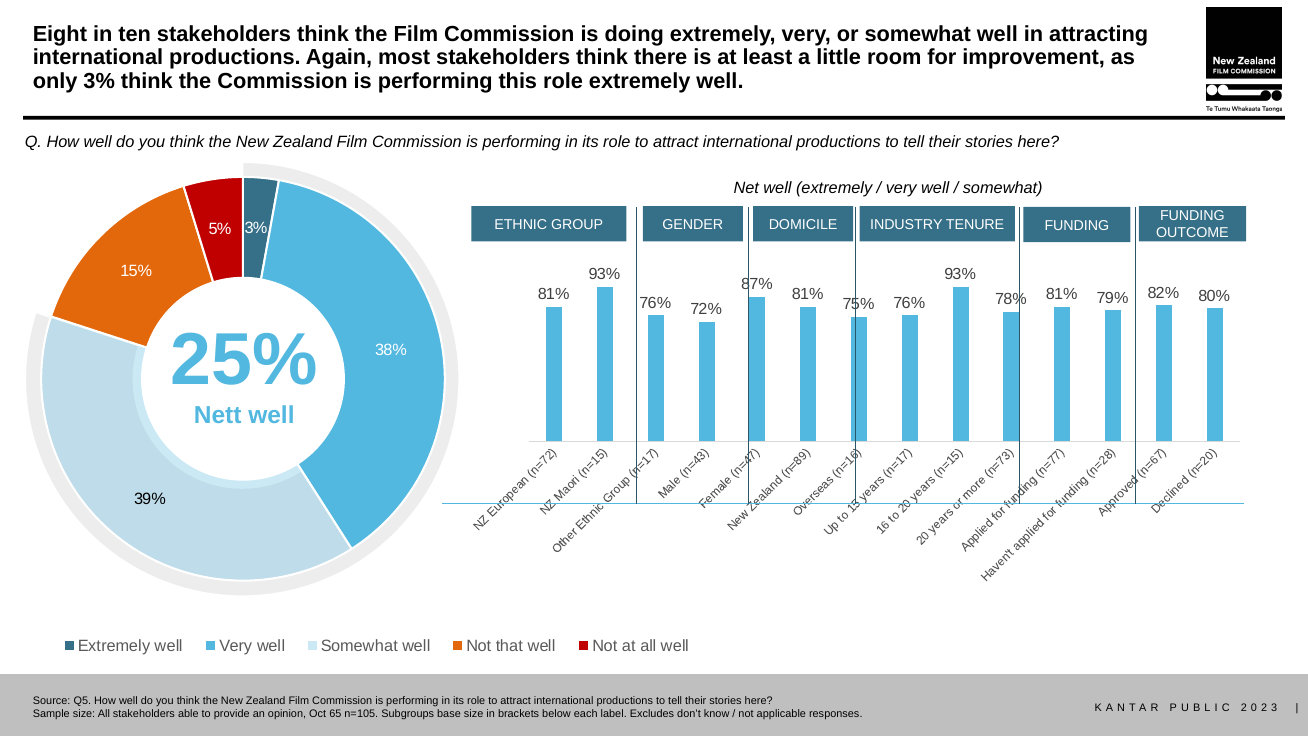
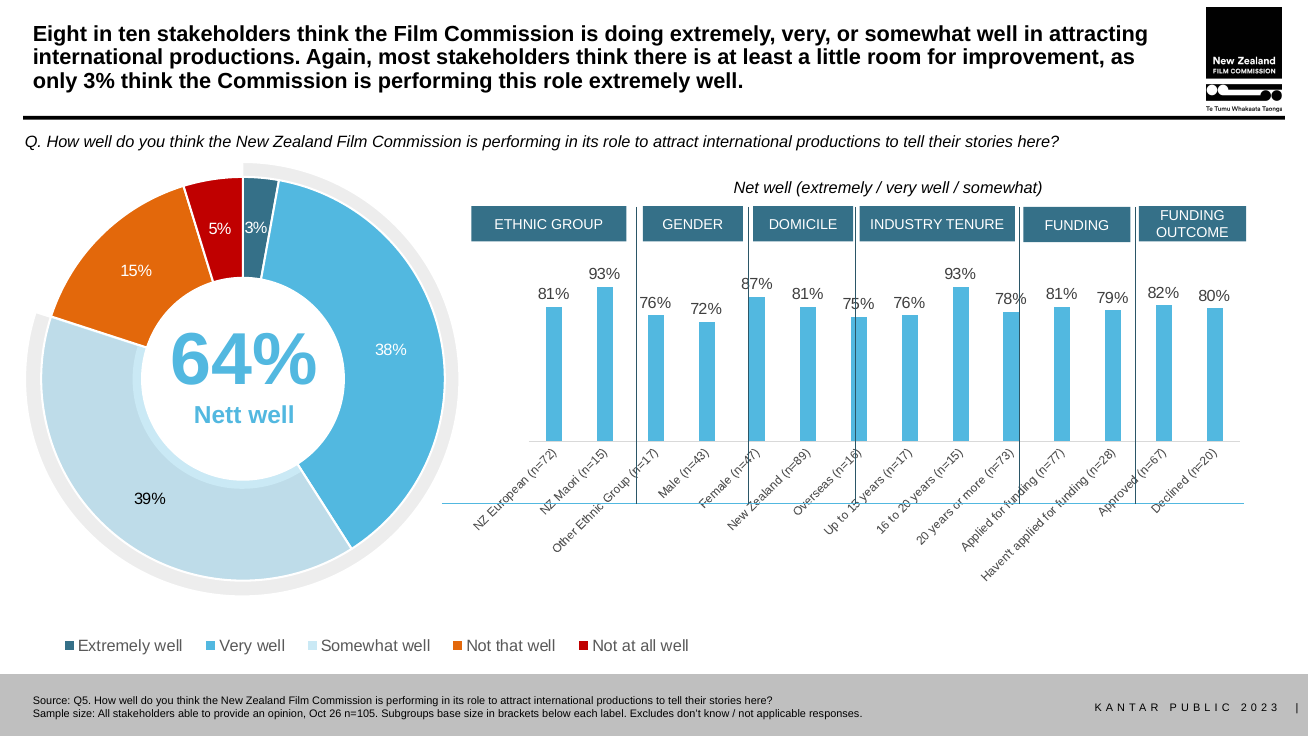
25%: 25% -> 64%
65: 65 -> 26
